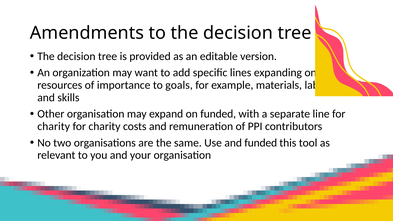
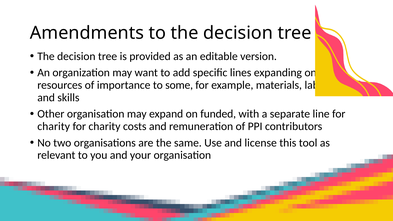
goals: goals -> some
and funded: funded -> license
